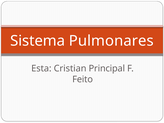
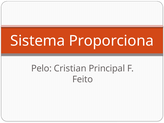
Pulmonares: Pulmonares -> Proporciona
Esta: Esta -> Pelo
